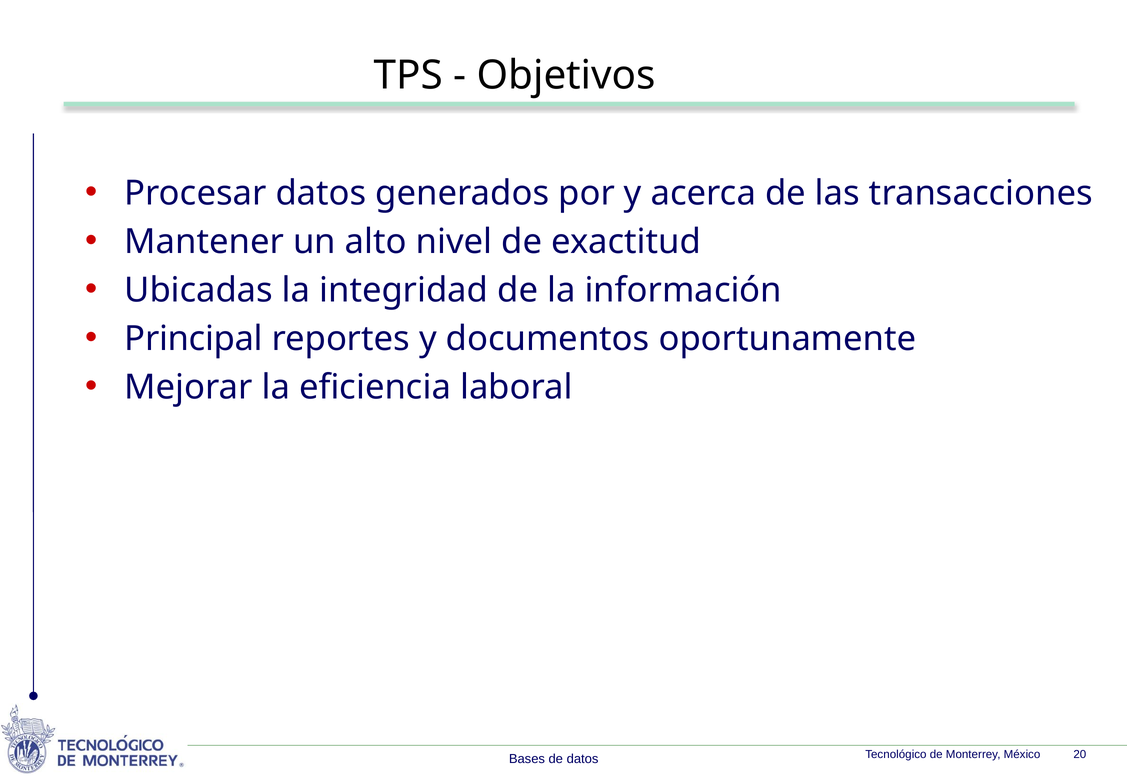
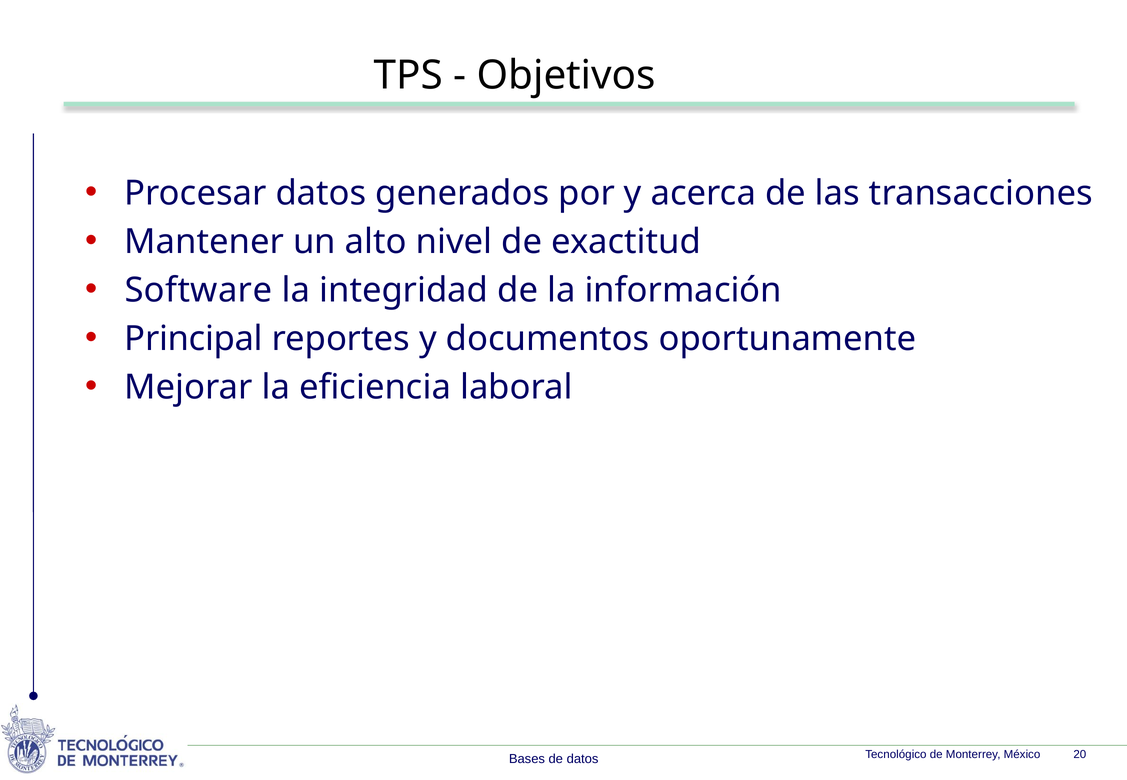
Ubicadas: Ubicadas -> Software
